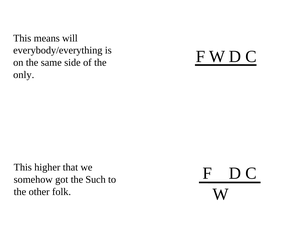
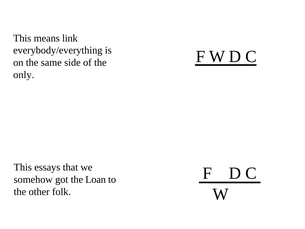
will: will -> link
higher: higher -> essays
Such: Such -> Loan
